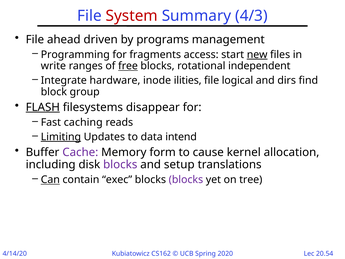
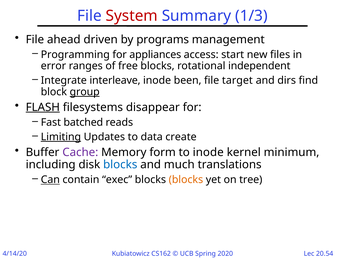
4/3: 4/3 -> 1/3
fragments: fragments -> appliances
new underline: present -> none
write: write -> error
free underline: present -> none
hardware: hardware -> interleave
ilities: ilities -> been
logical: logical -> target
group underline: none -> present
caching: caching -> batched
intend: intend -> create
to cause: cause -> inode
allocation: allocation -> minimum
blocks at (120, 165) colour: purple -> blue
setup: setup -> much
blocks at (186, 180) colour: purple -> orange
